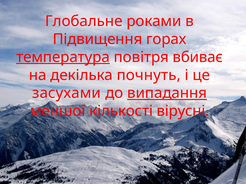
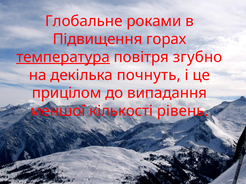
вбиває: вбиває -> згубно
засухами: засухами -> прицілом
випадання underline: present -> none
вірусні: вірусні -> рівень
